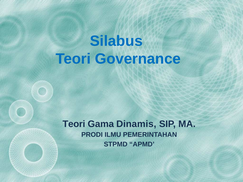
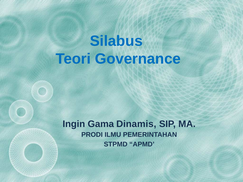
Teori at (74, 124): Teori -> Ingin
